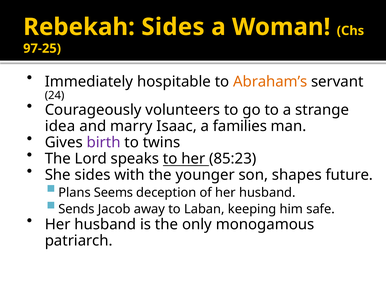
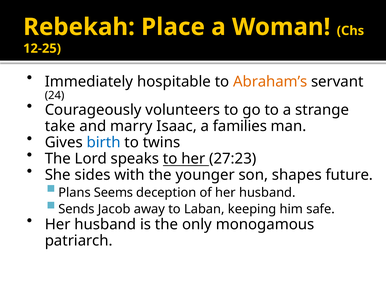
Rebekah Sides: Sides -> Place
97-25: 97-25 -> 12-25
idea: idea -> take
birth colour: purple -> blue
85:23: 85:23 -> 27:23
